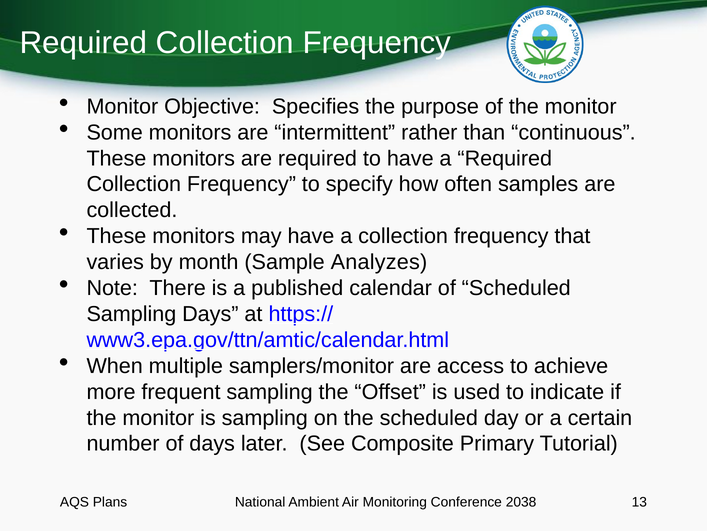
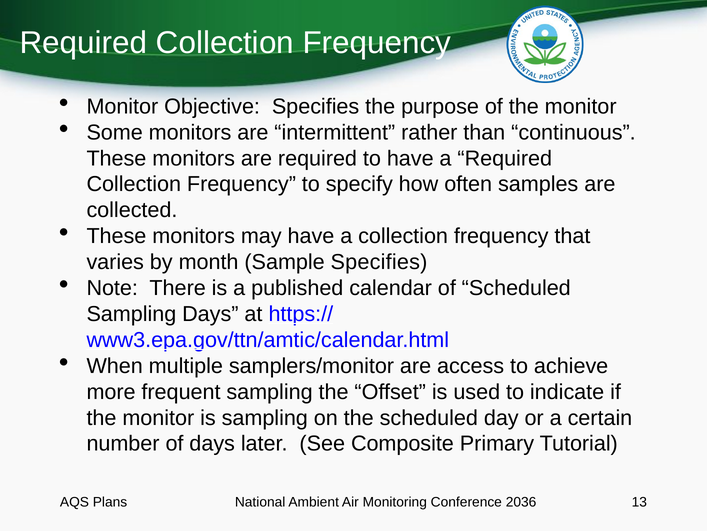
Sample Analyzes: Analyzes -> Specifies
2038: 2038 -> 2036
